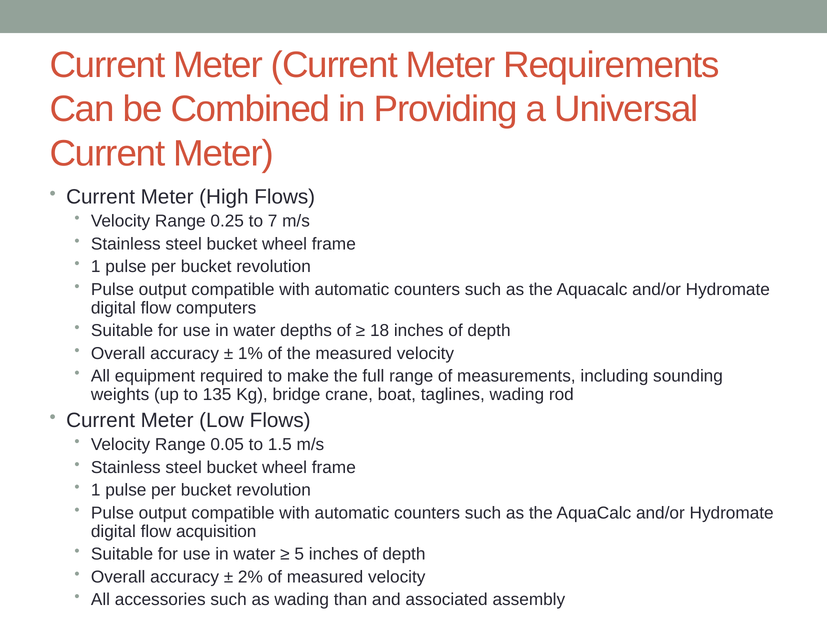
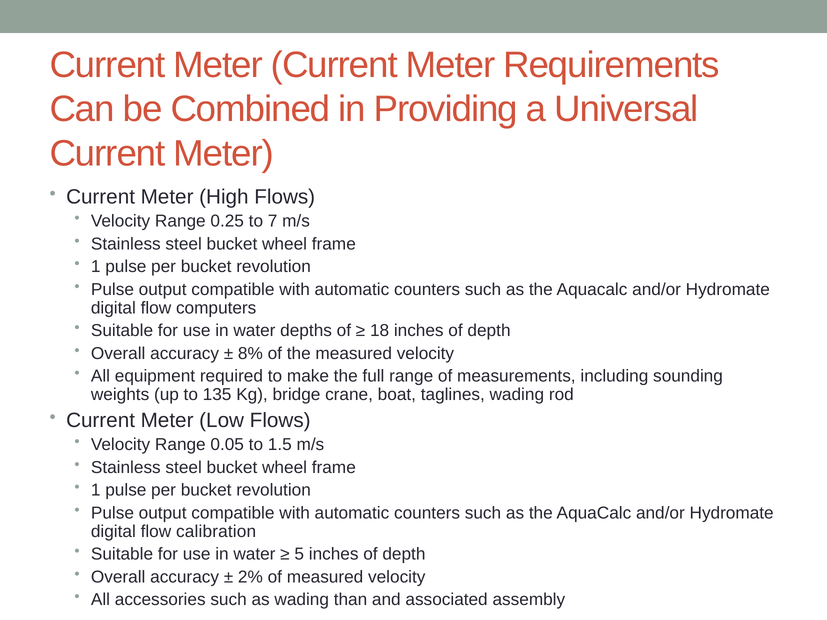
1%: 1% -> 8%
acquisition: acquisition -> calibration
